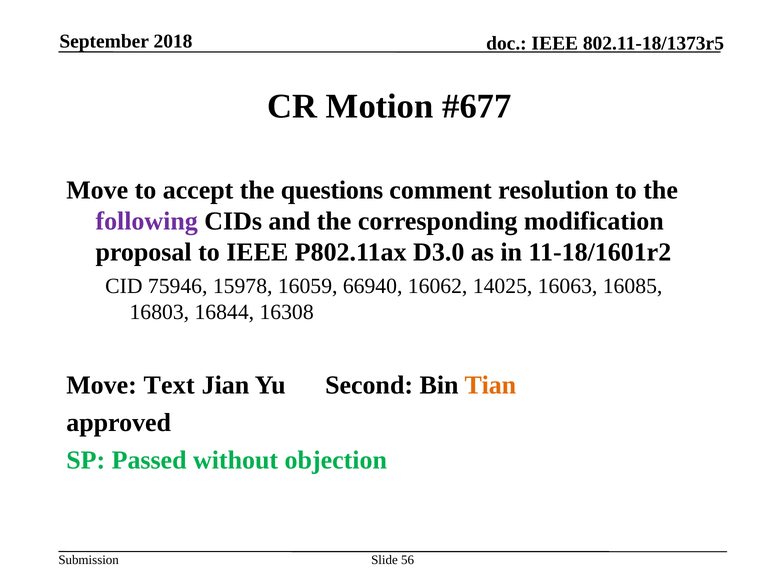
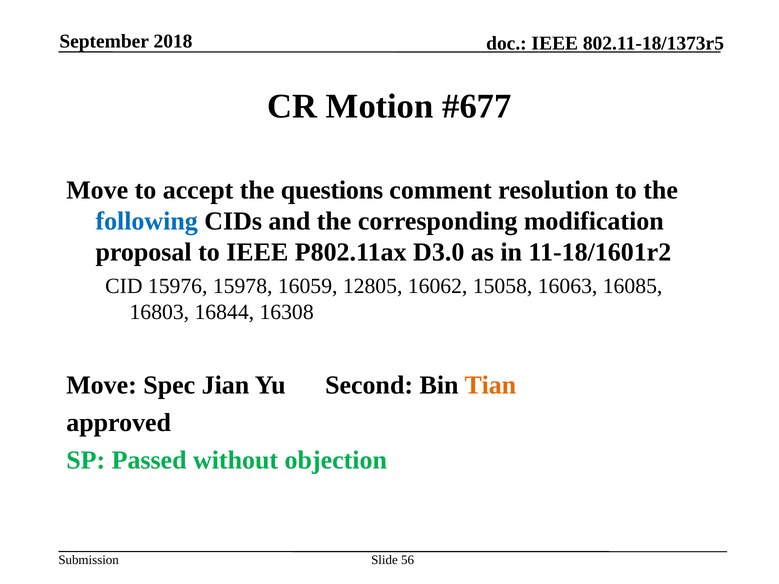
following colour: purple -> blue
75946: 75946 -> 15976
66940: 66940 -> 12805
14025: 14025 -> 15058
Text: Text -> Spec
